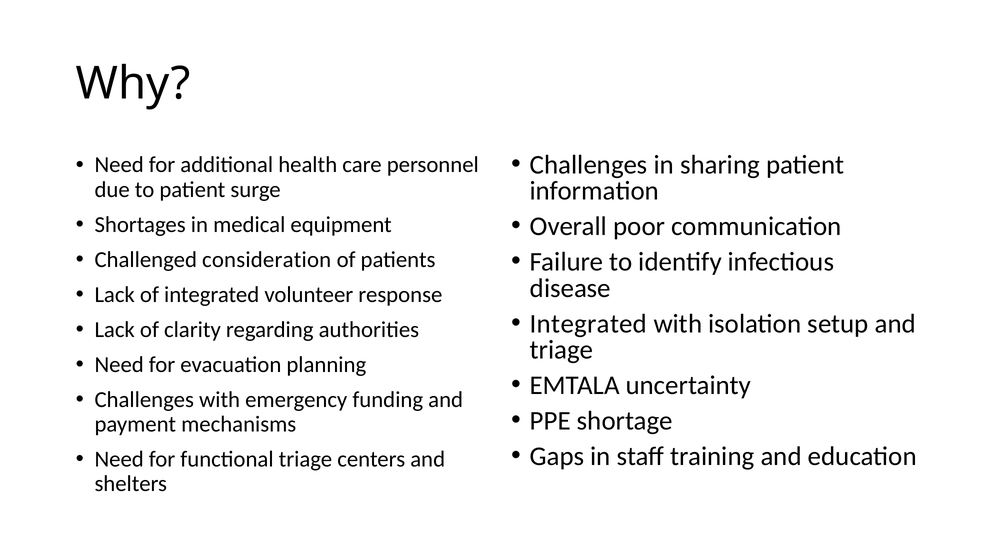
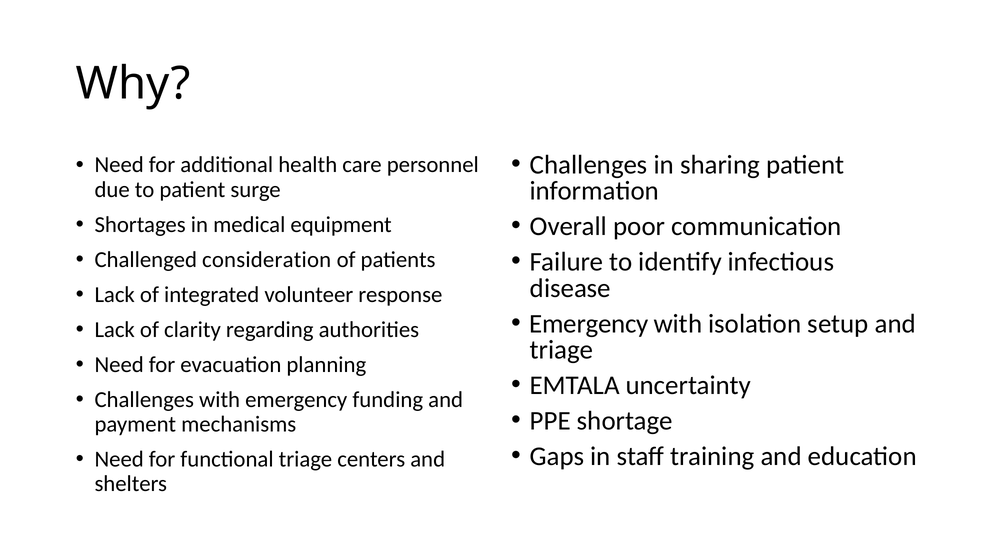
Integrated at (589, 324): Integrated -> Emergency
